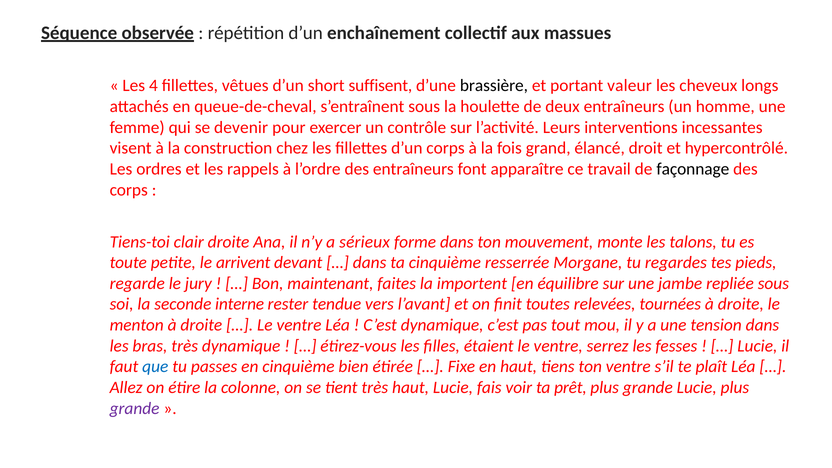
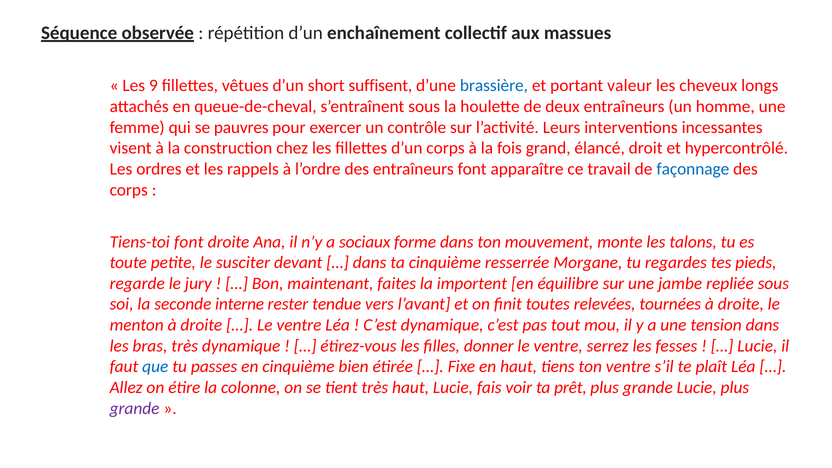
4: 4 -> 9
brassière colour: black -> blue
devenir: devenir -> pauvres
façonnage colour: black -> blue
Tiens-toi clair: clair -> font
sérieux: sérieux -> sociaux
arrivent: arrivent -> susciter
étaient: étaient -> donner
